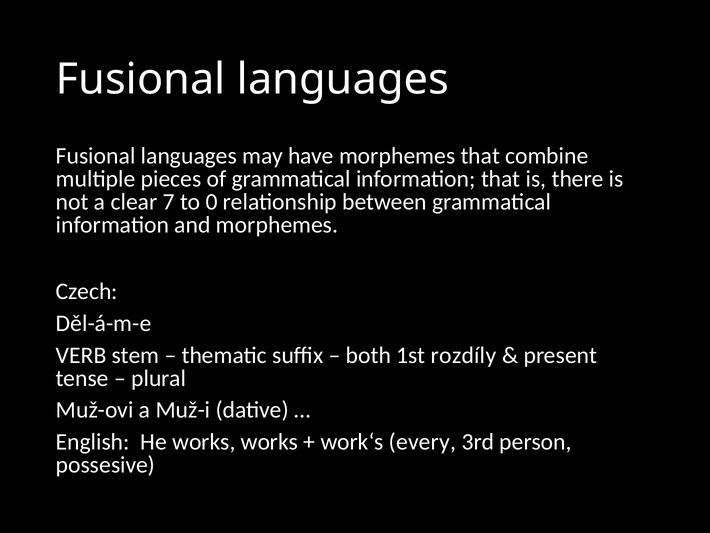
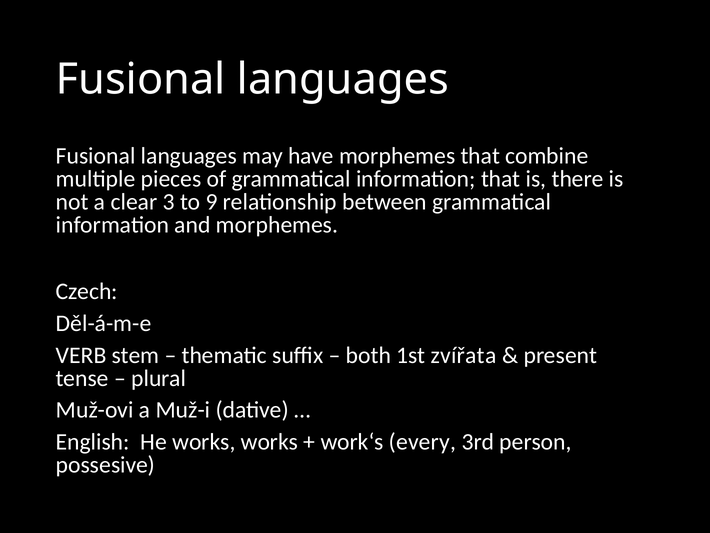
7: 7 -> 3
0: 0 -> 9
rozdíly: rozdíly -> zvířata
